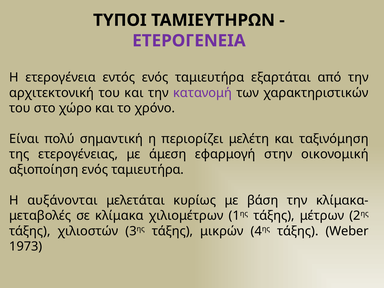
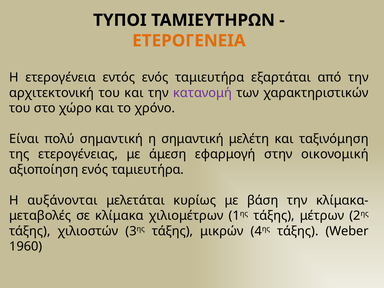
ΕΤΕΡΟΓΕΝΕΙΑ colour: purple -> orange
η περιορίζει: περιορίζει -> σημαντική
1973: 1973 -> 1960
